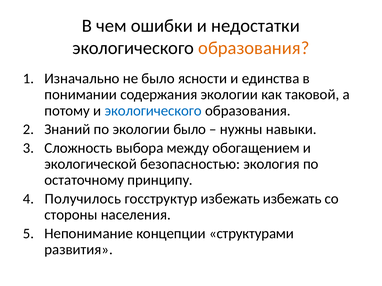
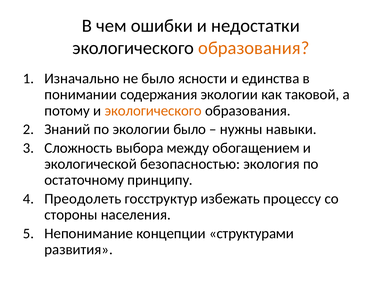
экологического at (153, 111) colour: blue -> orange
Получилось: Получилось -> Преодолеть
избежать избежать: избежать -> процессу
